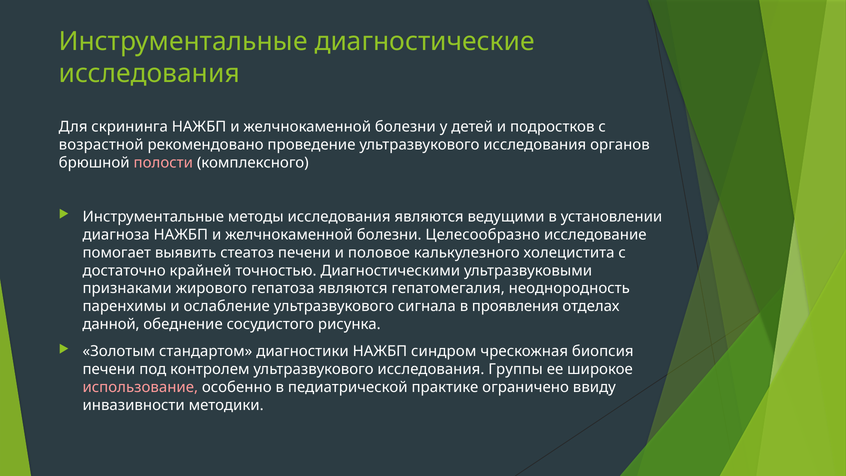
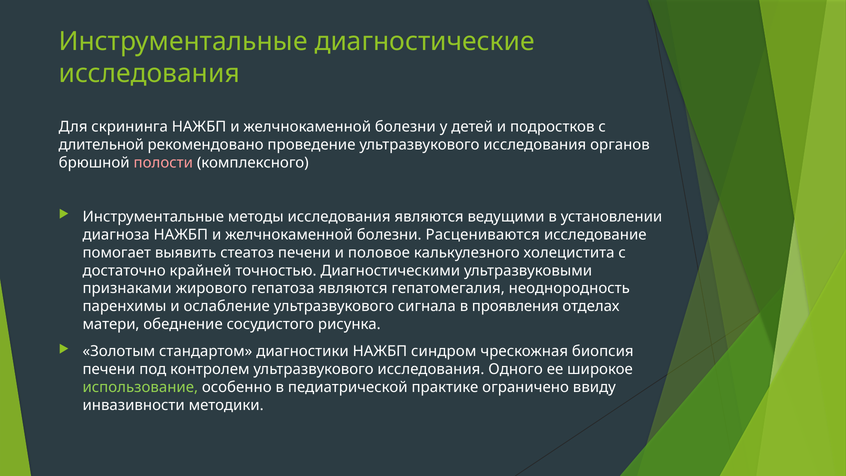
возрастной: возрастной -> длительной
Целесообразно: Целесообразно -> Расцениваются
данной: данной -> матери
Группы: Группы -> Одного
использование colour: pink -> light green
